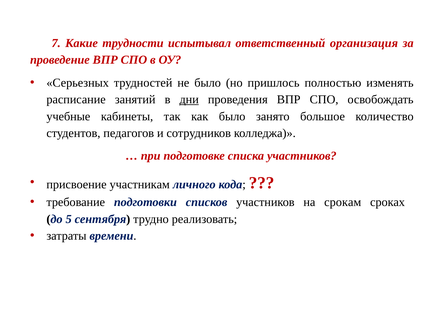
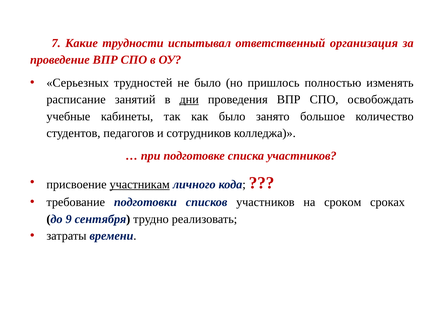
участникам underline: none -> present
срокам: срокам -> сроком
5: 5 -> 9
